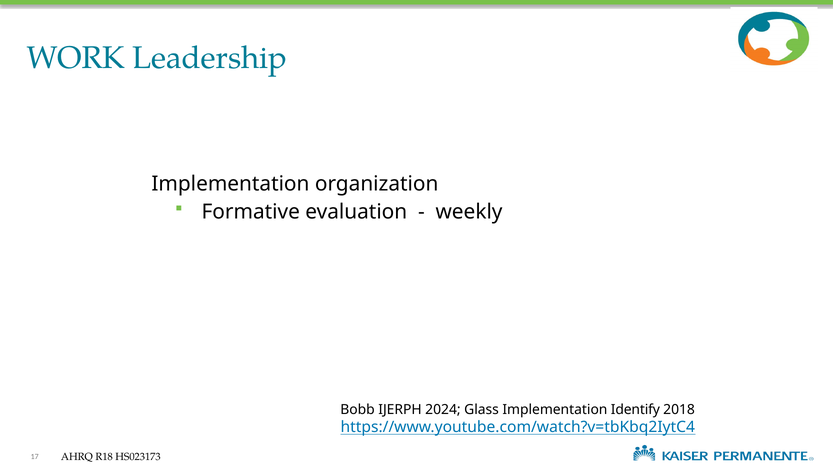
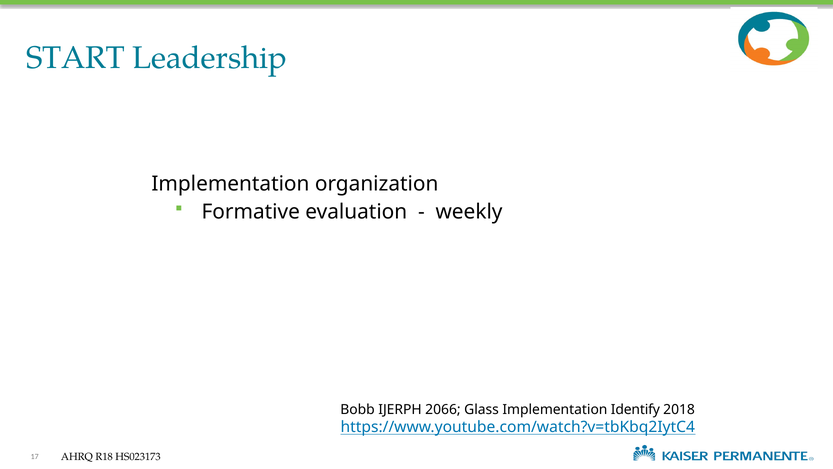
WORK: WORK -> START
2024: 2024 -> 2066
